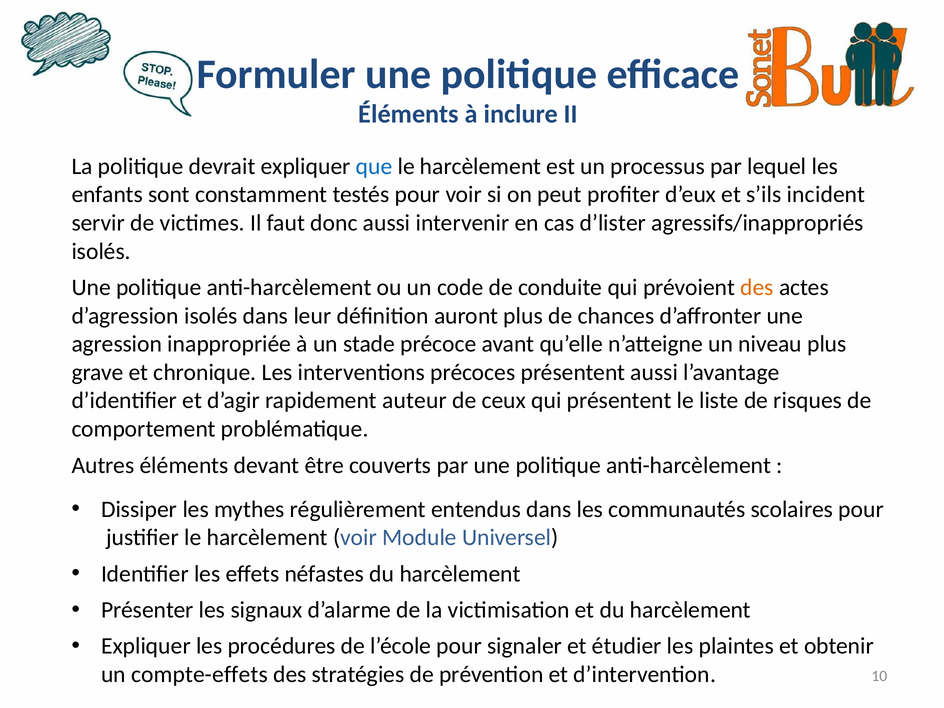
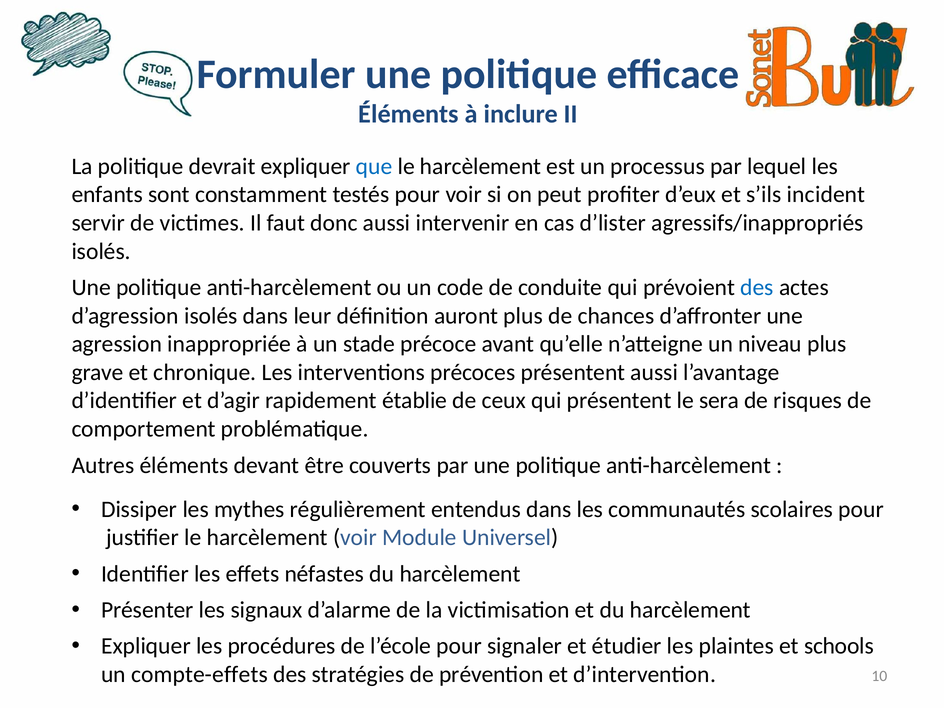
des at (757, 287) colour: orange -> blue
auteur: auteur -> établie
liste: liste -> sera
obtenir: obtenir -> schools
